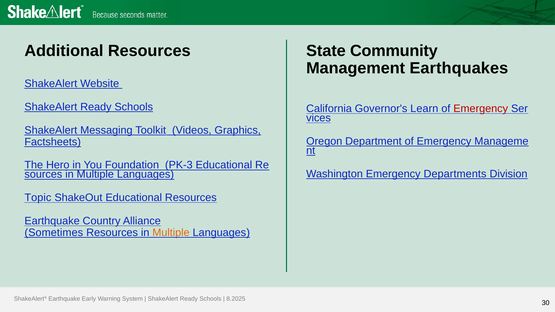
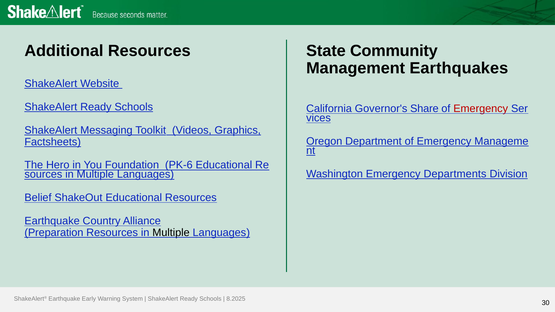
Learn: Learn -> Share
PK-3: PK-3 -> PK-6
Topic: Topic -> Belief
Sometimes: Sometimes -> Preparation
Multiple at (171, 233) colour: orange -> black
